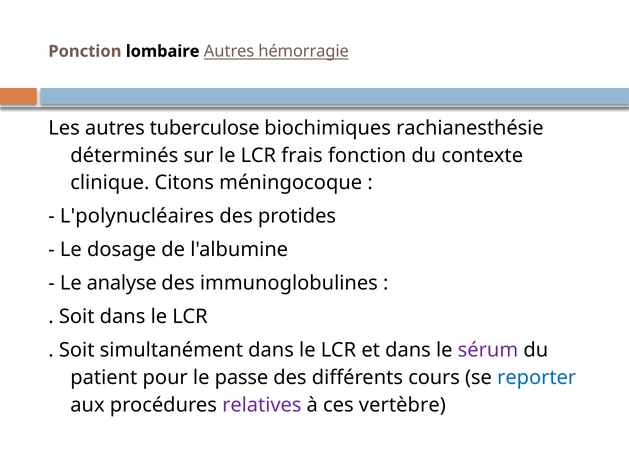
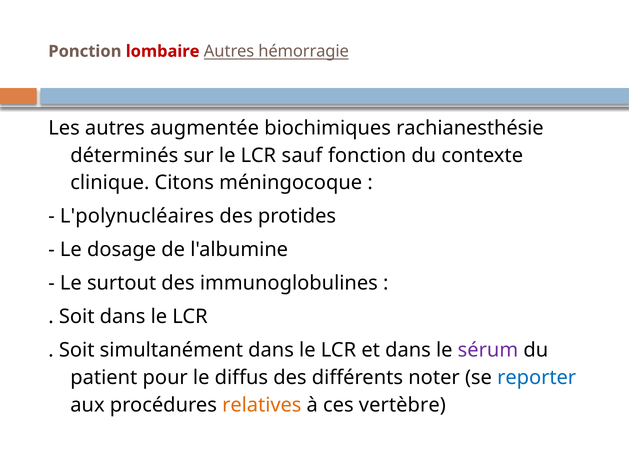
lombaire colour: black -> red
tuberculose: tuberculose -> augmentée
frais: frais -> sauf
analyse: analyse -> surtout
passe: passe -> diffus
cours: cours -> noter
relatives colour: purple -> orange
